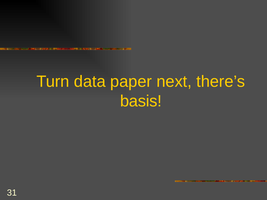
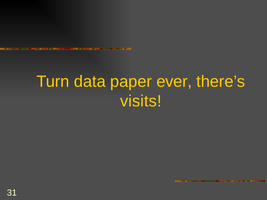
next: next -> ever
basis: basis -> visits
